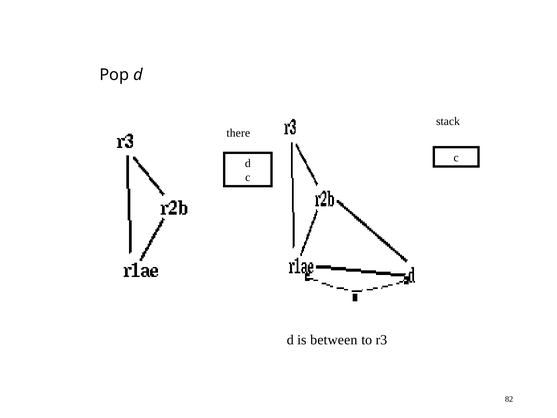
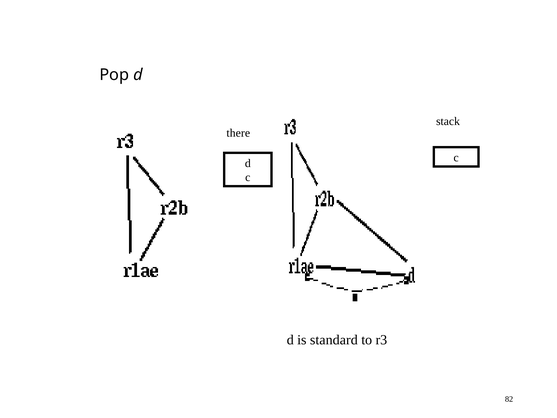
between: between -> standard
